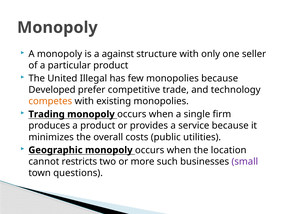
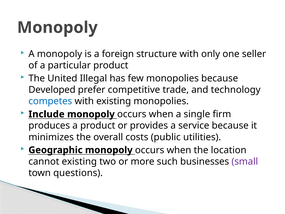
against: against -> foreign
competes colour: orange -> blue
Trading: Trading -> Include
cannot restricts: restricts -> existing
